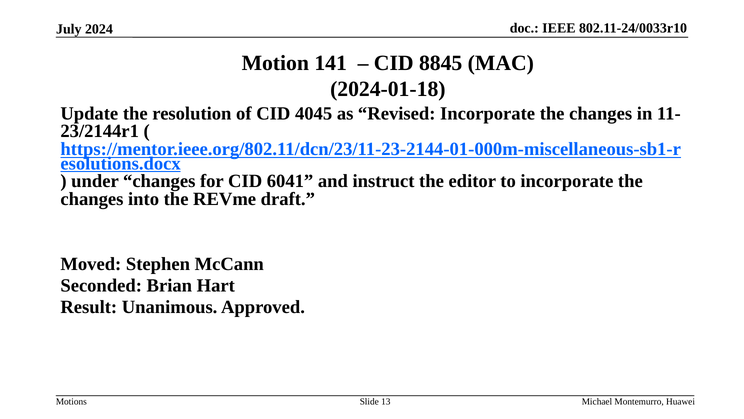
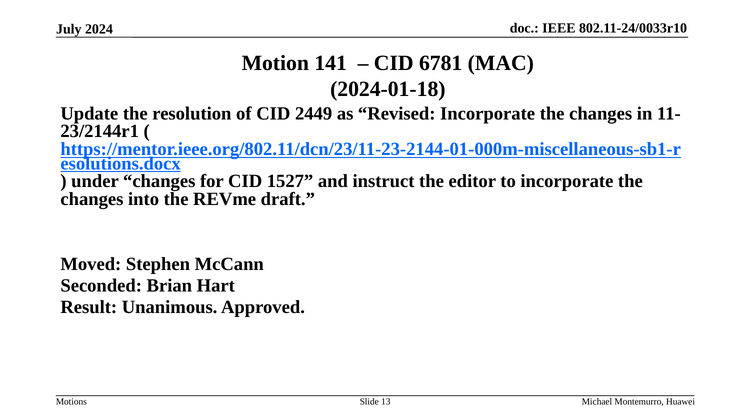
8845: 8845 -> 6781
4045: 4045 -> 2449
6041: 6041 -> 1527
